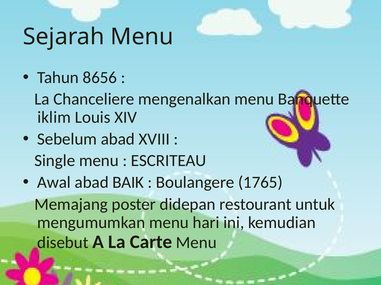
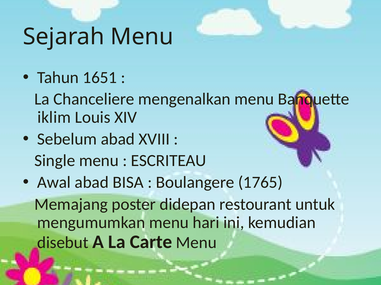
8656: 8656 -> 1651
BAIK: BAIK -> BISA
